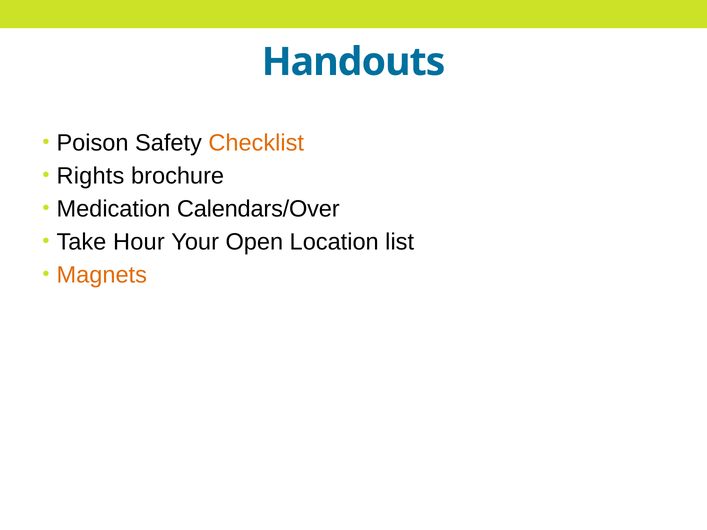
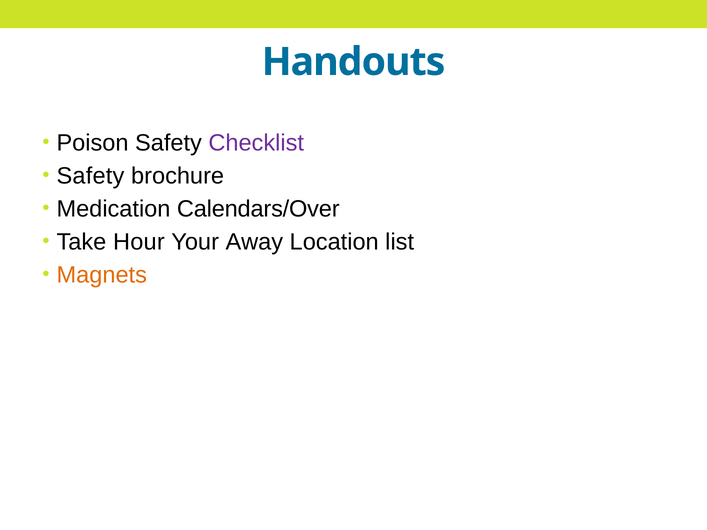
Checklist colour: orange -> purple
Rights at (90, 176): Rights -> Safety
Open: Open -> Away
